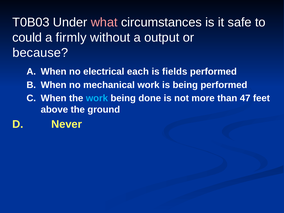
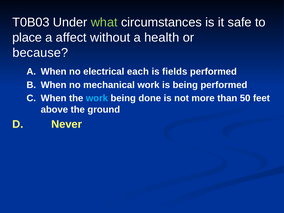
what colour: pink -> light green
could: could -> place
firmly: firmly -> affect
output: output -> health
47: 47 -> 50
